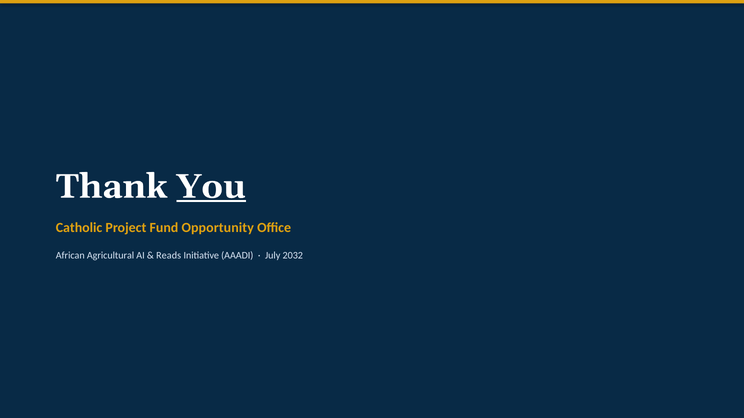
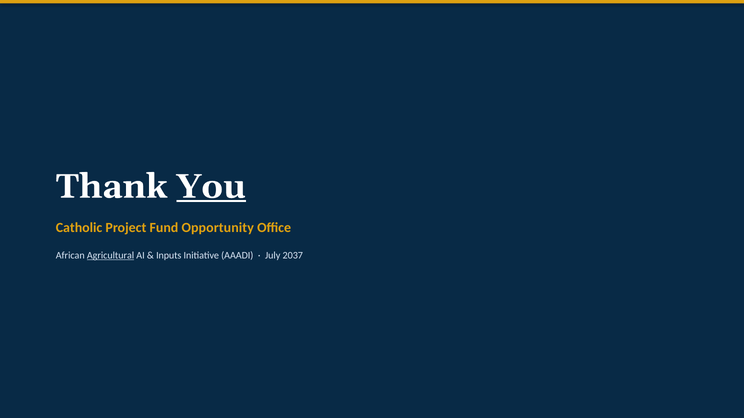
Agricultural underline: none -> present
Reads: Reads -> Inputs
2032: 2032 -> 2037
